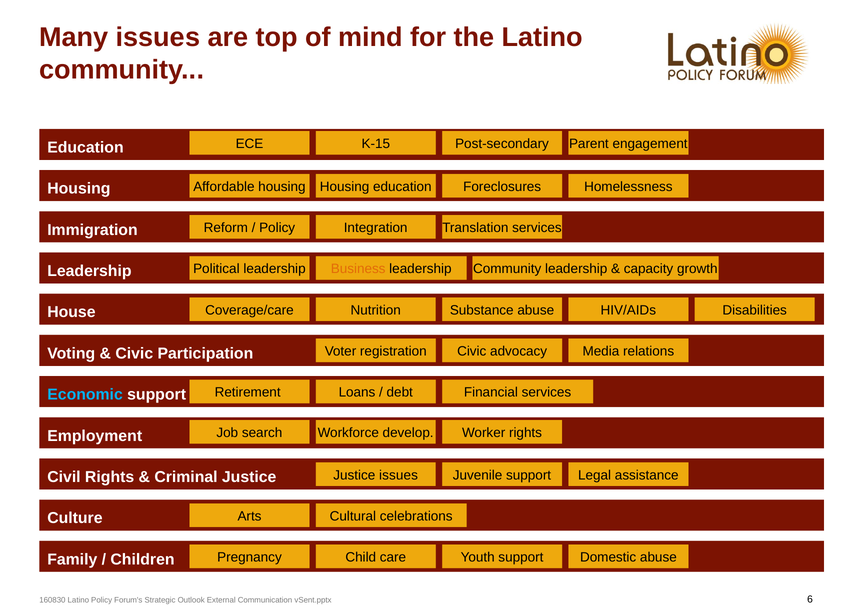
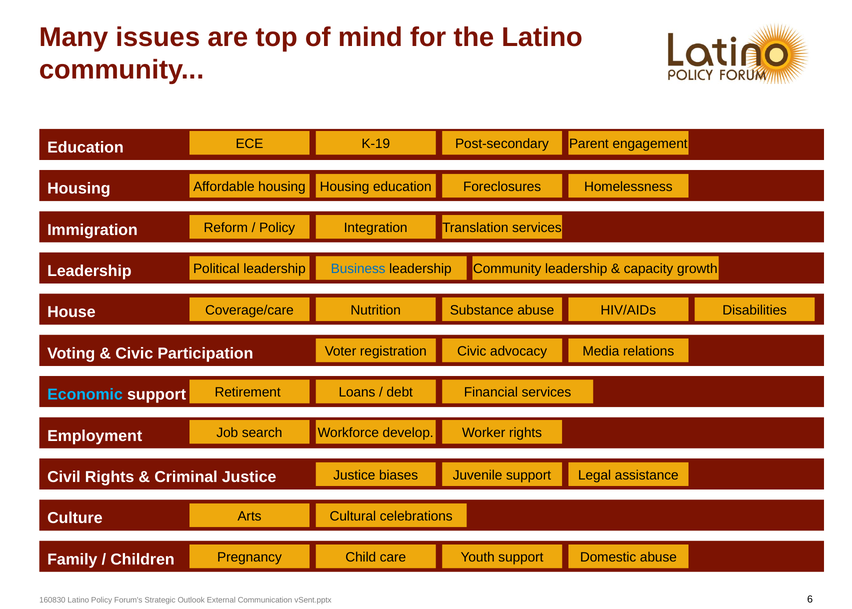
K-15: K-15 -> K-19
Business colour: orange -> blue
Justice issues: issues -> biases
